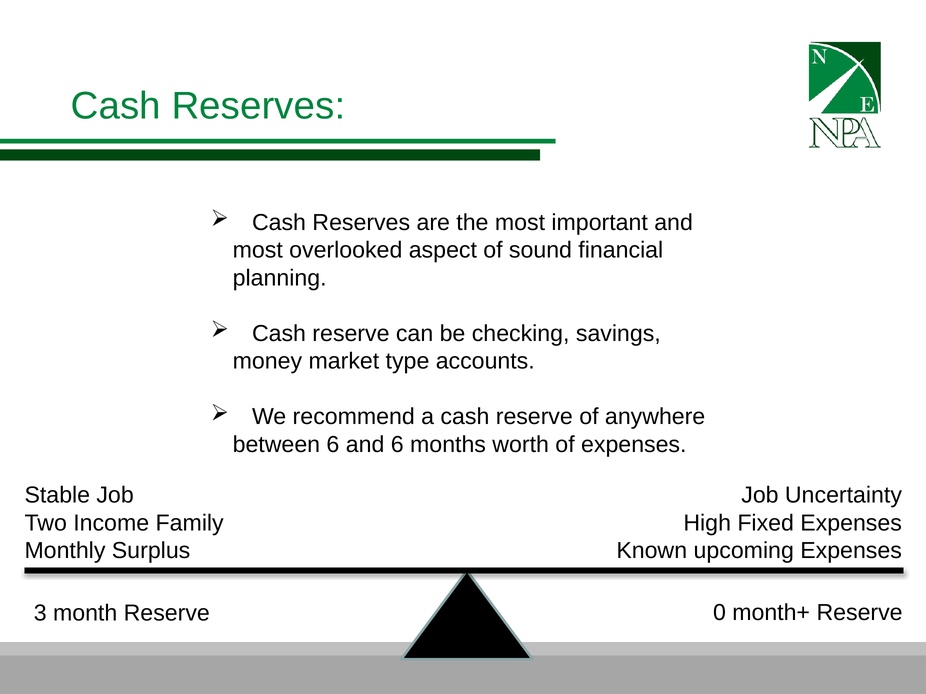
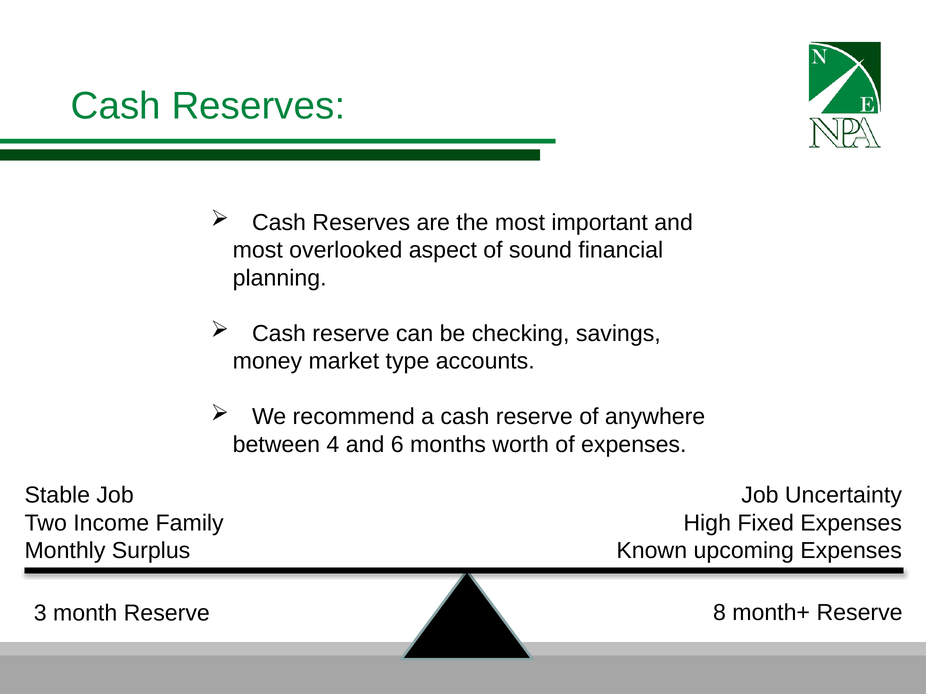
between 6: 6 -> 4
0: 0 -> 8
